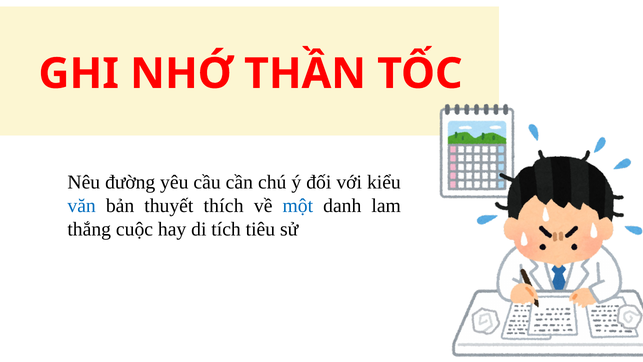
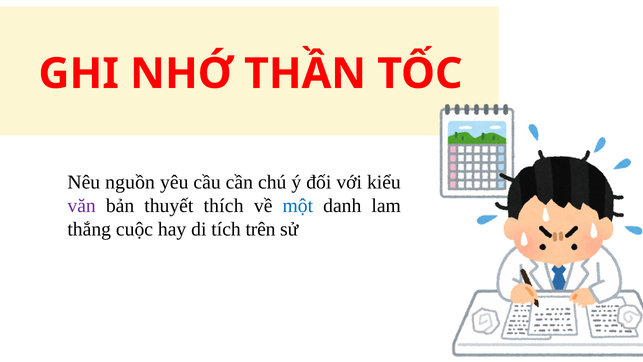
đường: đường -> nguồn
văn colour: blue -> purple
tiêu: tiêu -> trên
